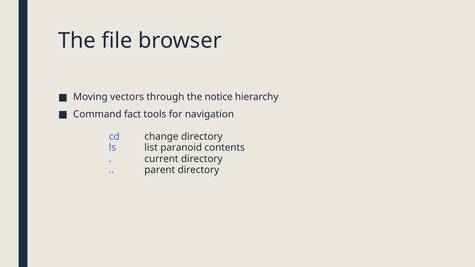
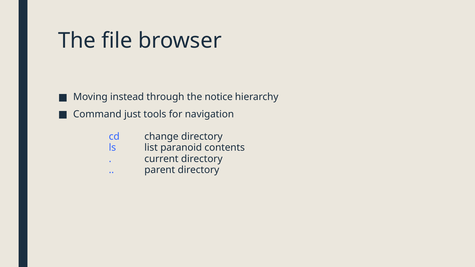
vectors: vectors -> instead
fact: fact -> just
